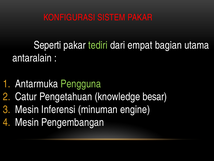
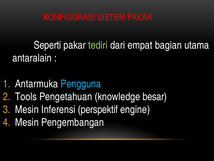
Pengguna colour: light green -> light blue
Catur: Catur -> Tools
minuman: minuman -> perspektif
